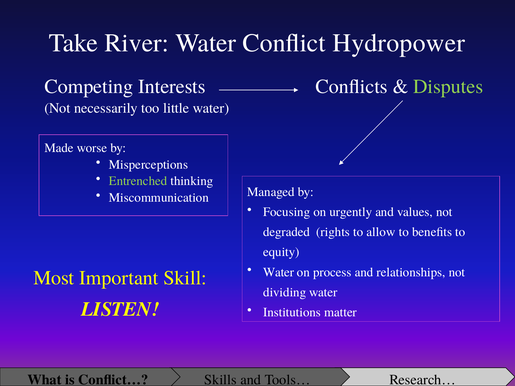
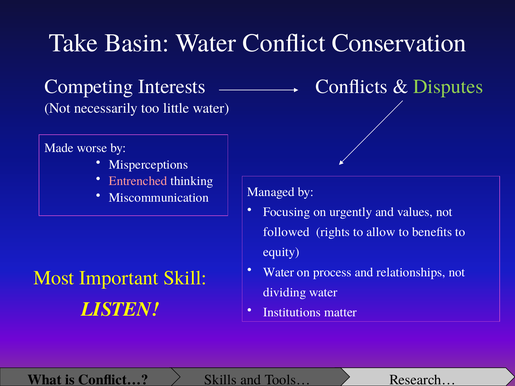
River: River -> Basin
Hydropower: Hydropower -> Conservation
Entrenched colour: light green -> pink
degraded: degraded -> followed
